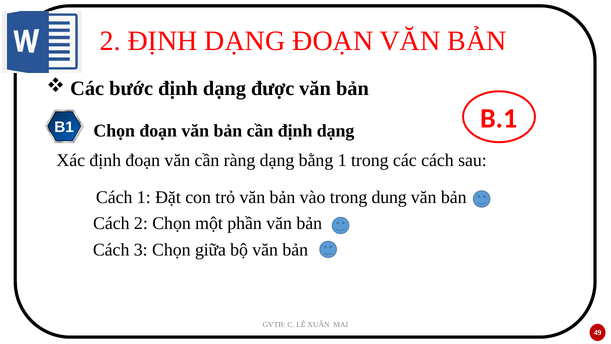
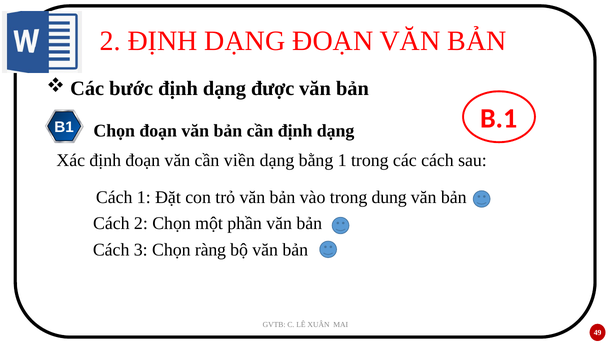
ràng: ràng -> viền
giữa: giữa -> ràng
